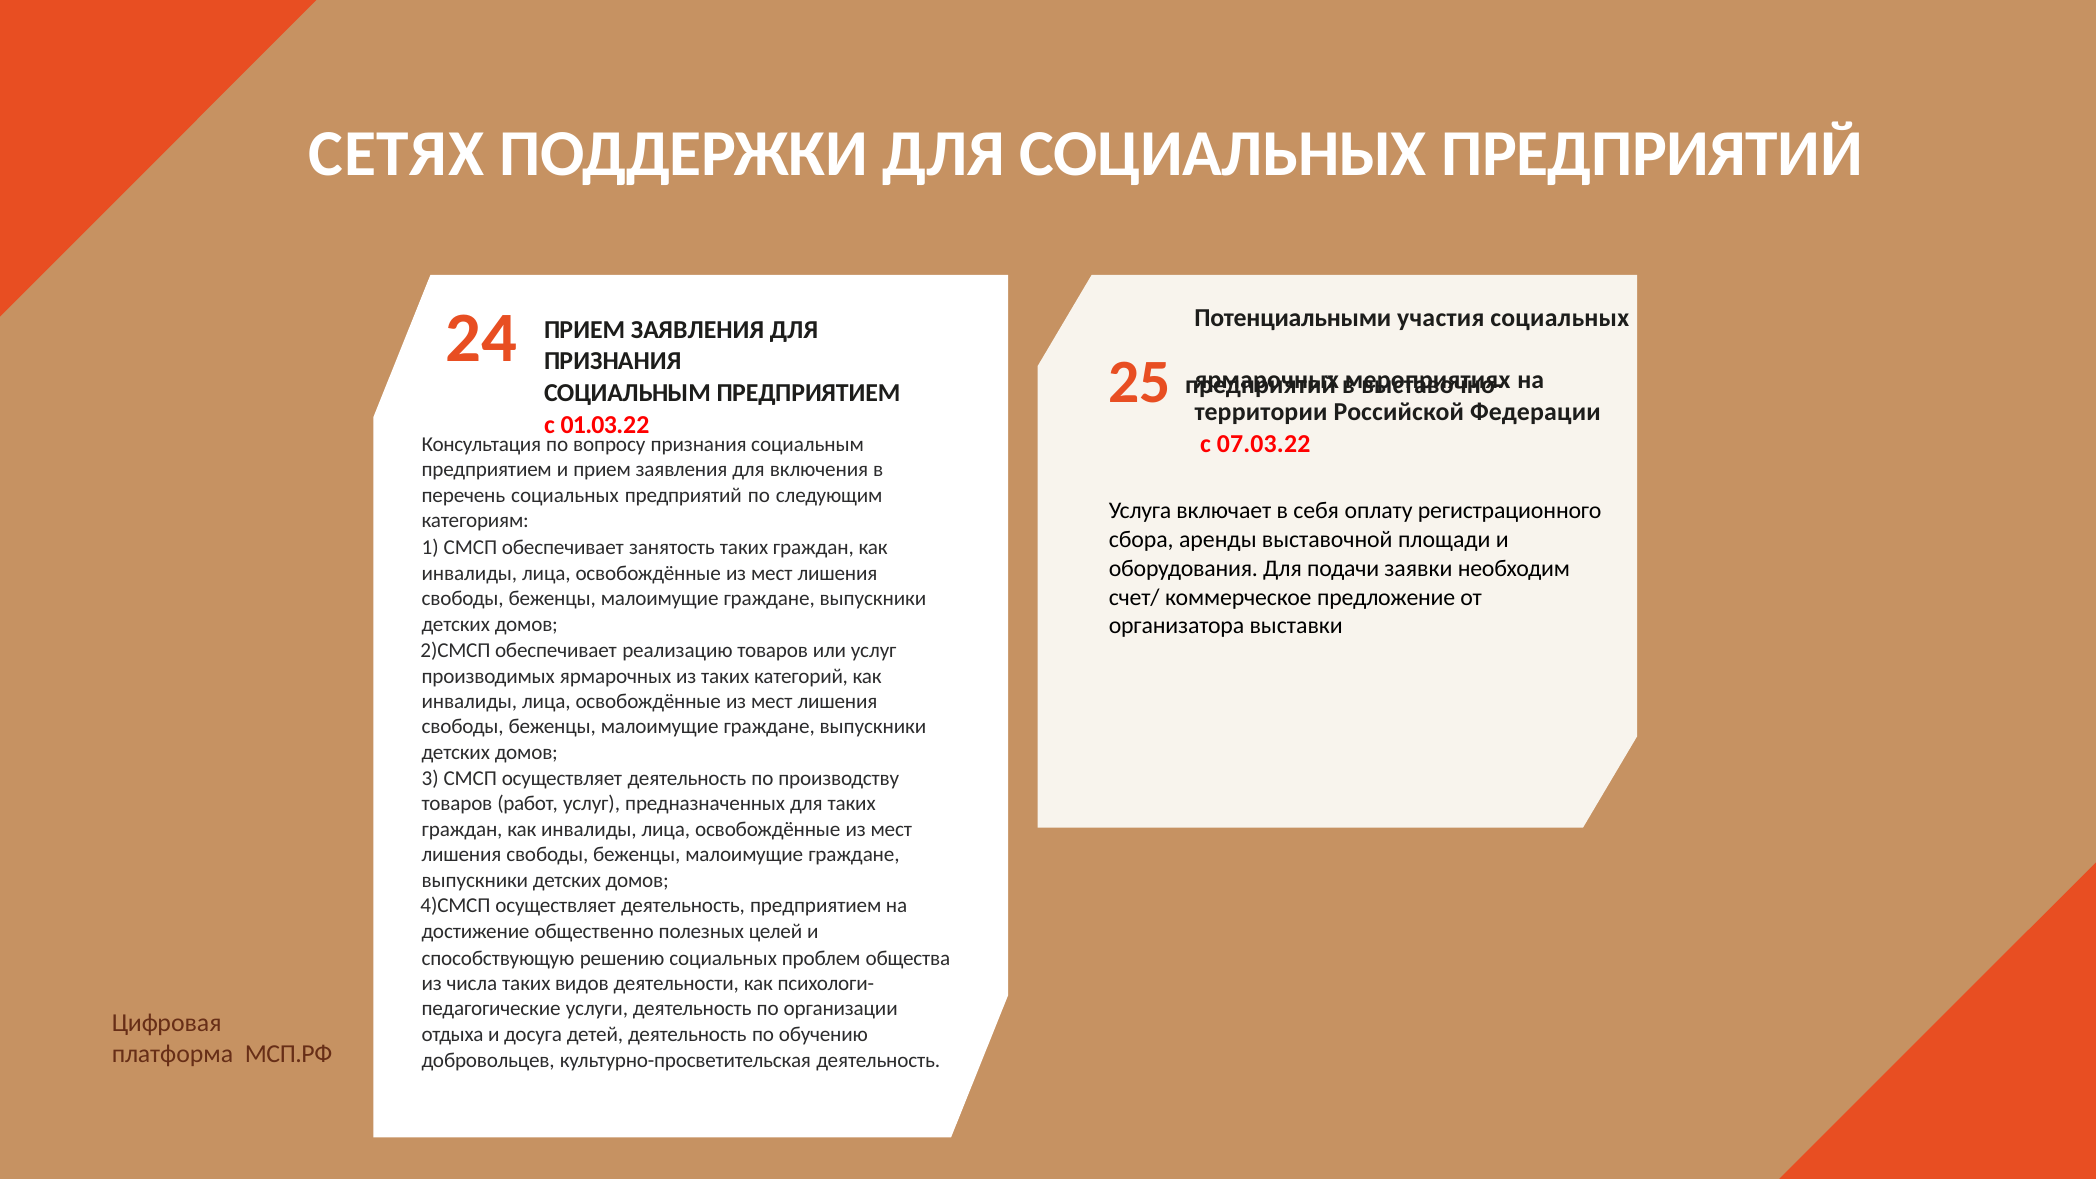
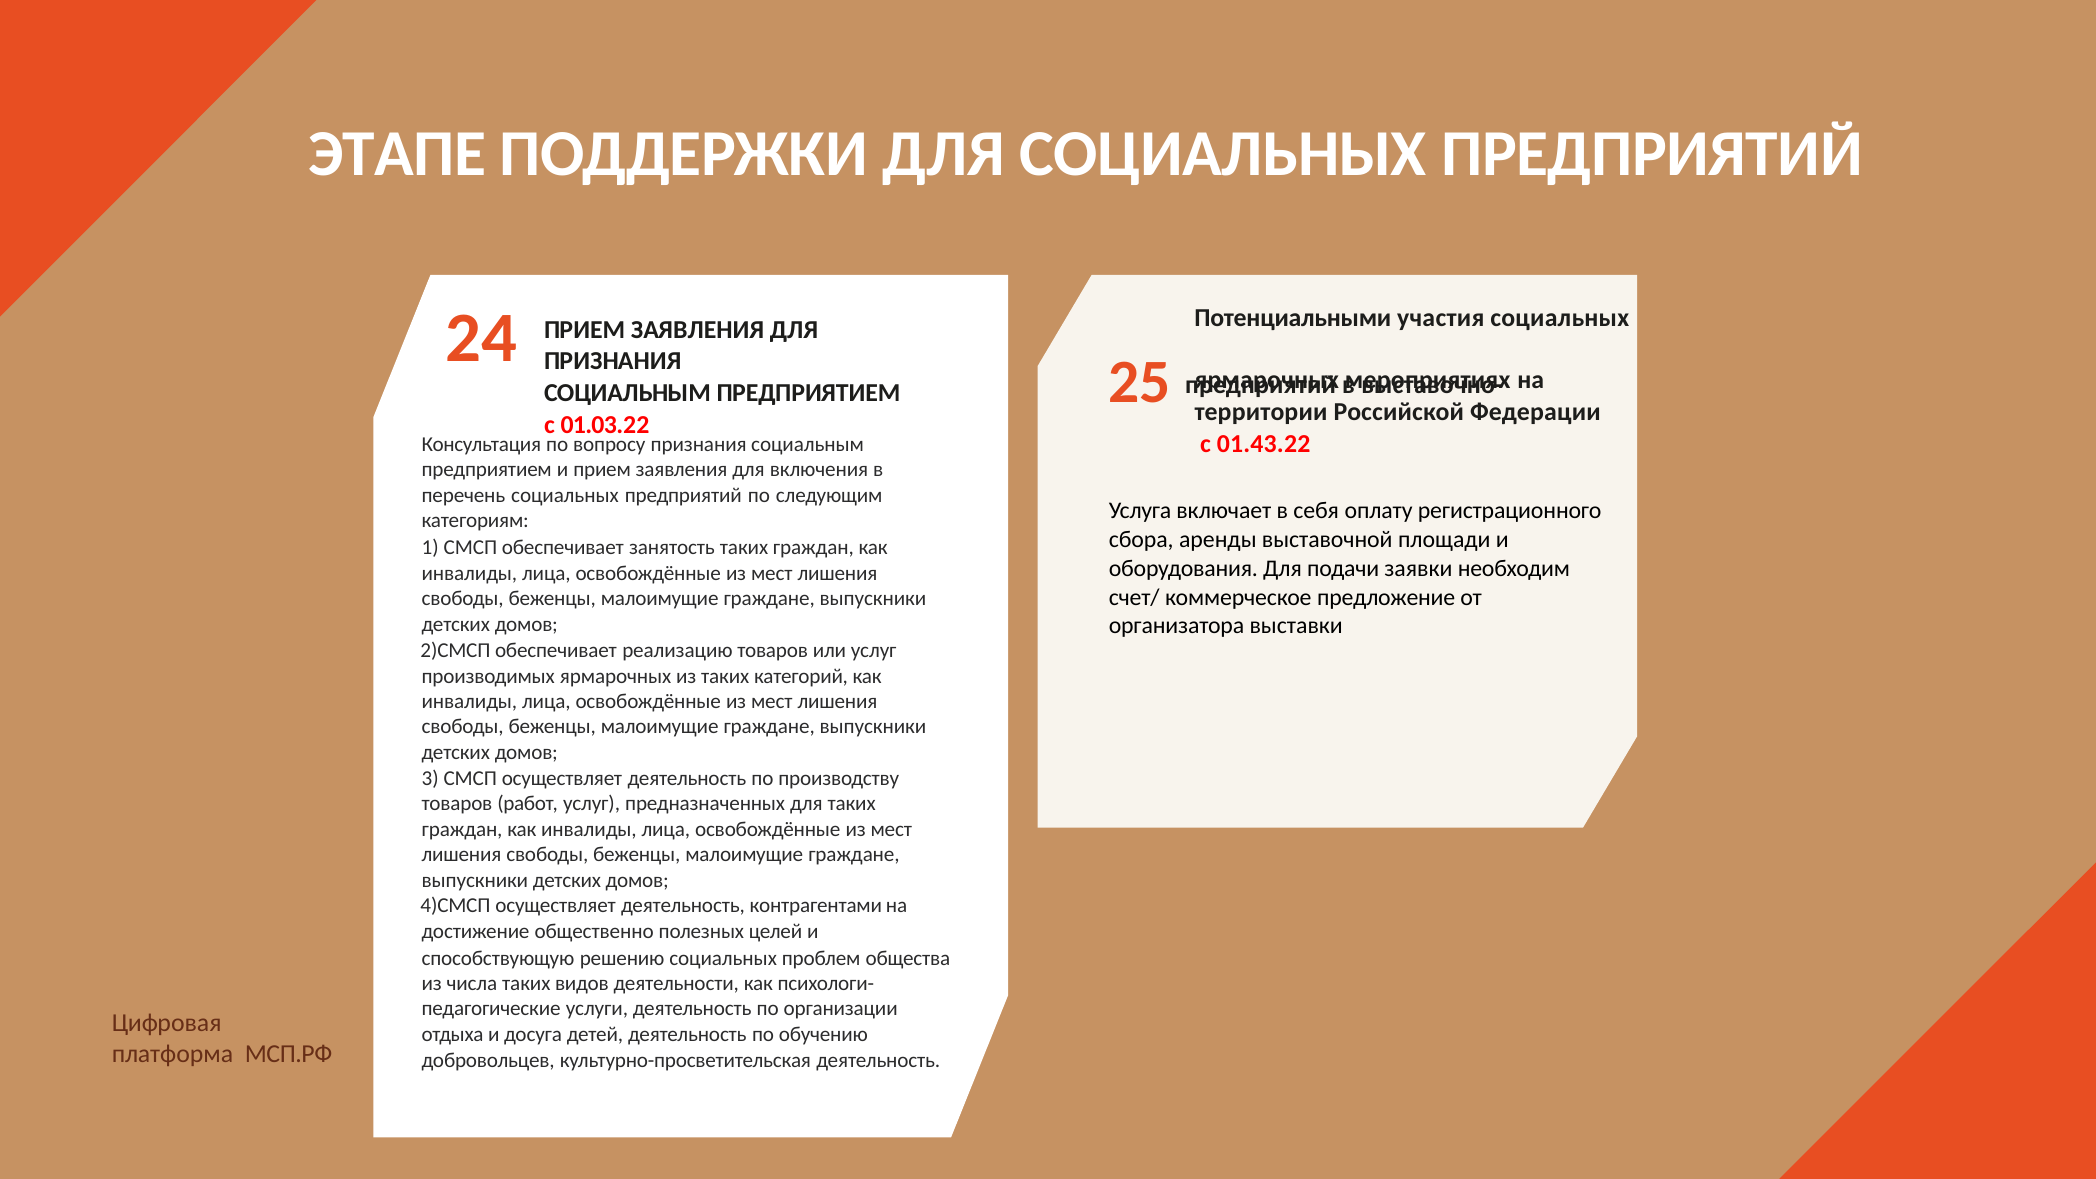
СЕТЯХ: СЕТЯХ -> ЭТАПЕ
07.03.22: 07.03.22 -> 01.43.22
деятельность предприятием: предприятием -> контрагентами
